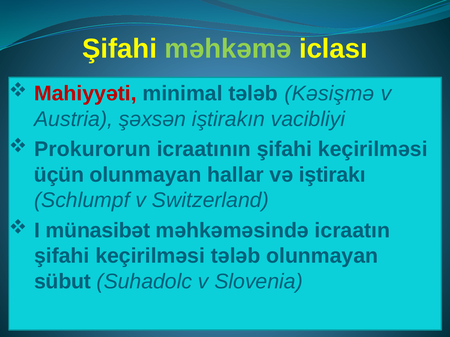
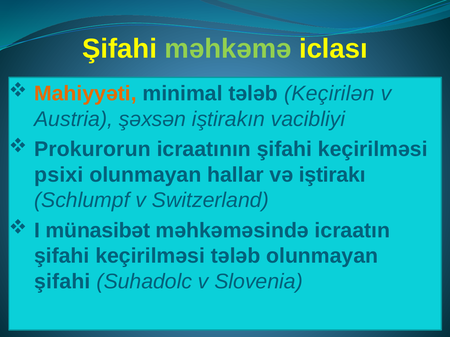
Mahiyyəti colour: red -> orange
Kəsişmə: Kəsişmə -> Keçirilən
üçün: üçün -> psixi
sübut at (63, 282): sübut -> şifahi
